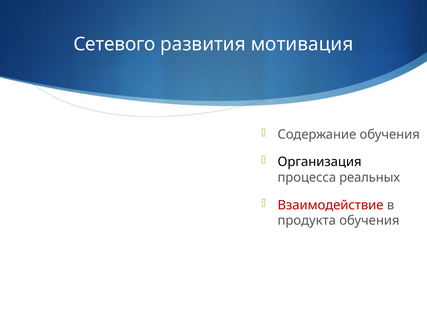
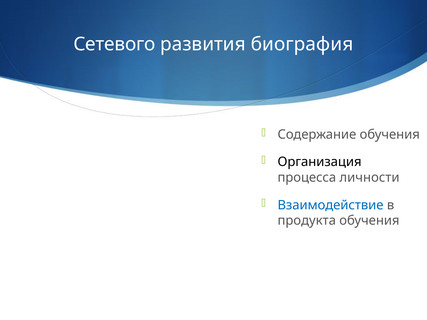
мотивация: мотивация -> биография
реальных: реальных -> личности
Взаимодействие colour: red -> blue
